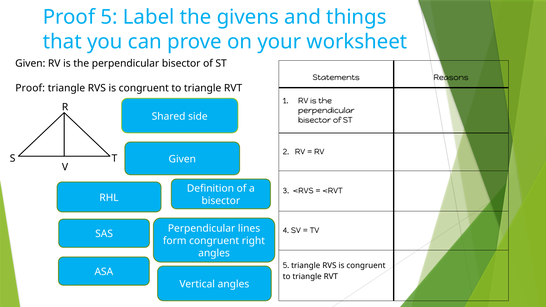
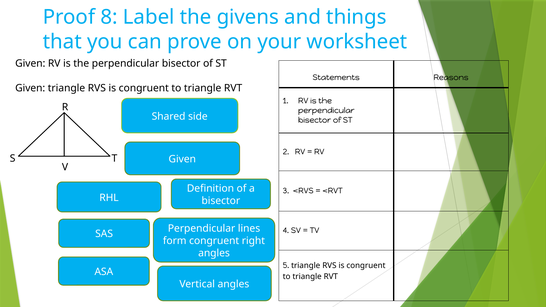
Proof 5: 5 -> 8
Proof at (30, 88): Proof -> Given
